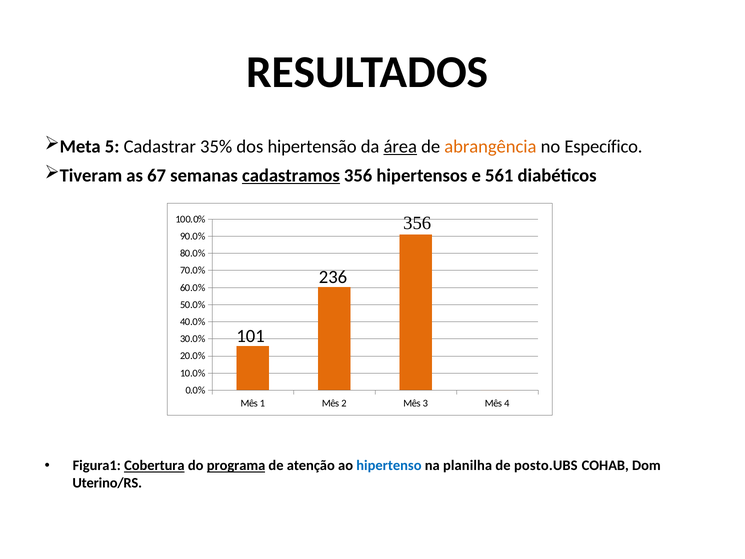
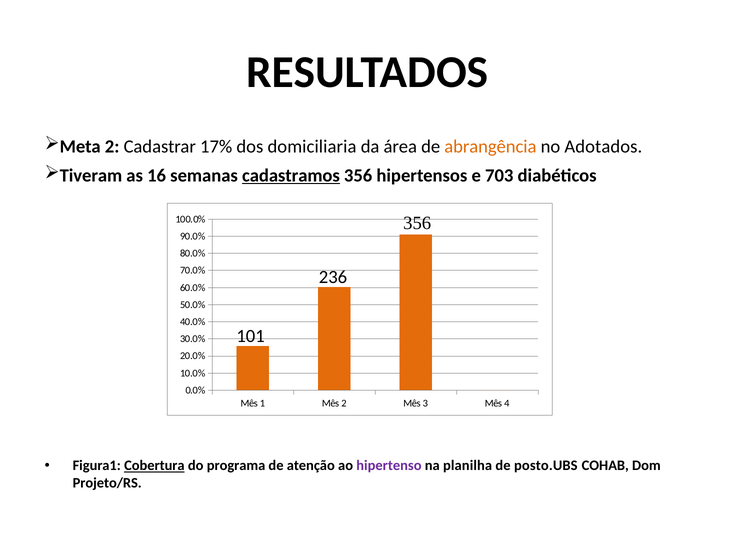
Meta 5: 5 -> 2
35%: 35% -> 17%
hipertensão: hipertensão -> domiciliaria
área underline: present -> none
Específico: Específico -> Adotados
67: 67 -> 16
561: 561 -> 703
programa underline: present -> none
hipertenso colour: blue -> purple
Uterino/RS: Uterino/RS -> Projeto/RS
